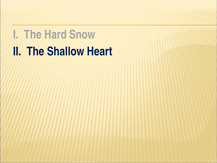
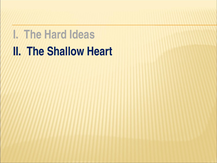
Snow: Snow -> Ideas
